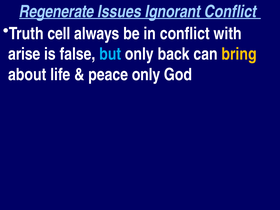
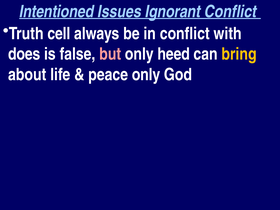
Regenerate: Regenerate -> Intentioned
arise: arise -> does
but colour: light blue -> pink
back: back -> heed
